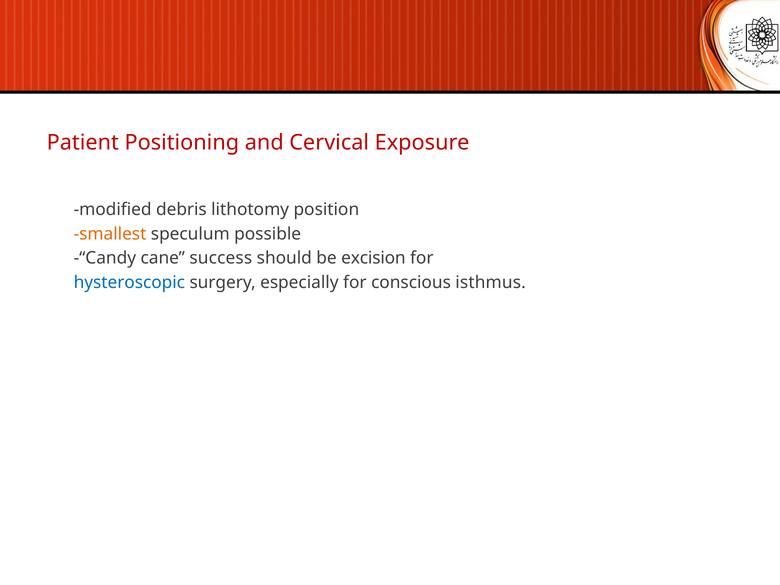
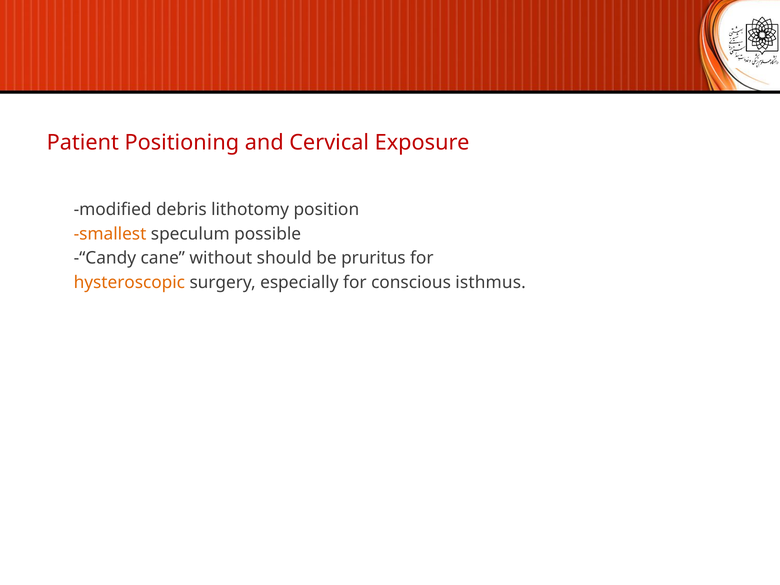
success: success -> without
excision: excision -> pruritus
hysteroscopic colour: blue -> orange
